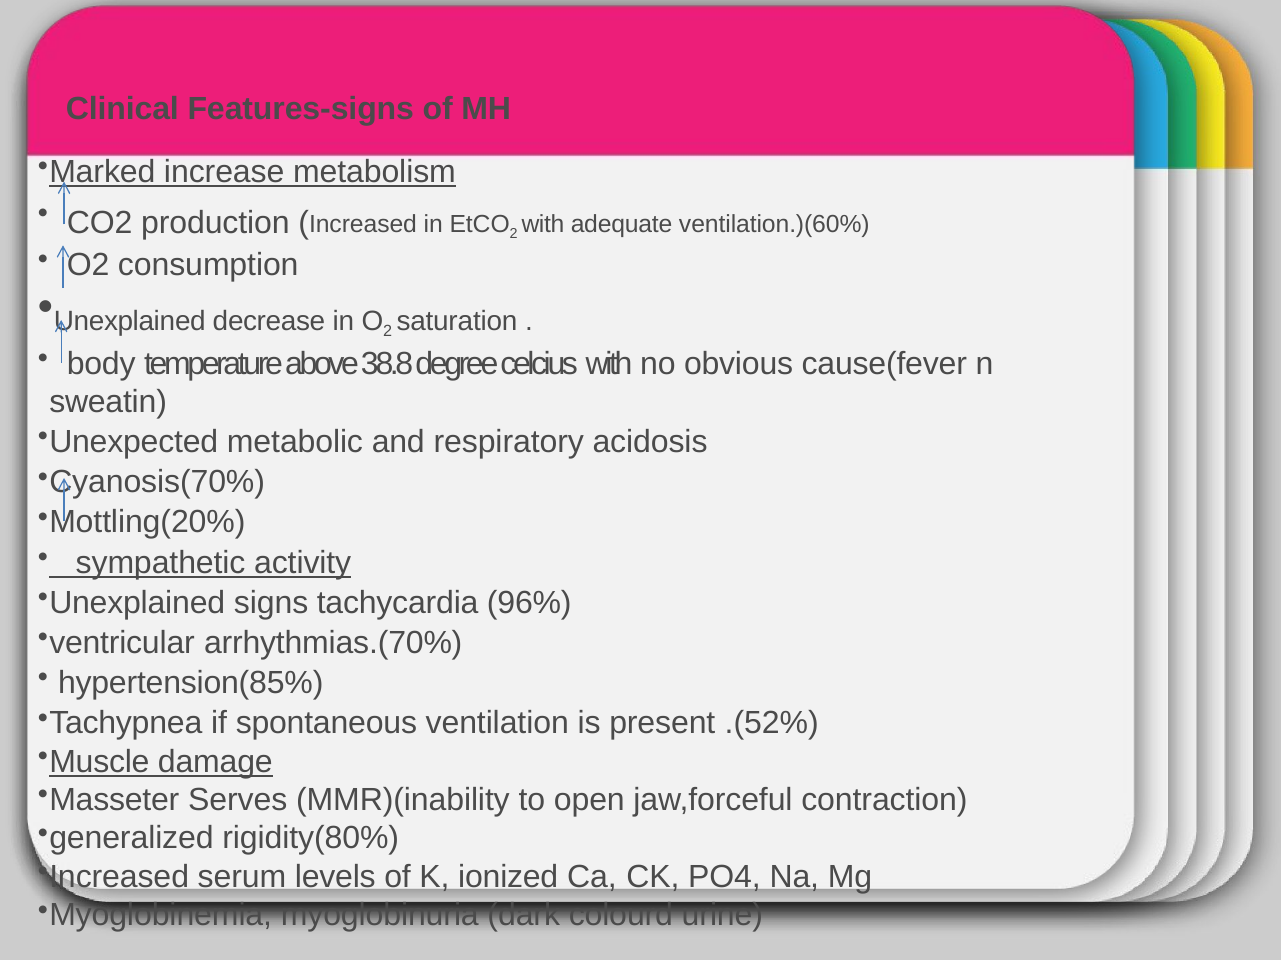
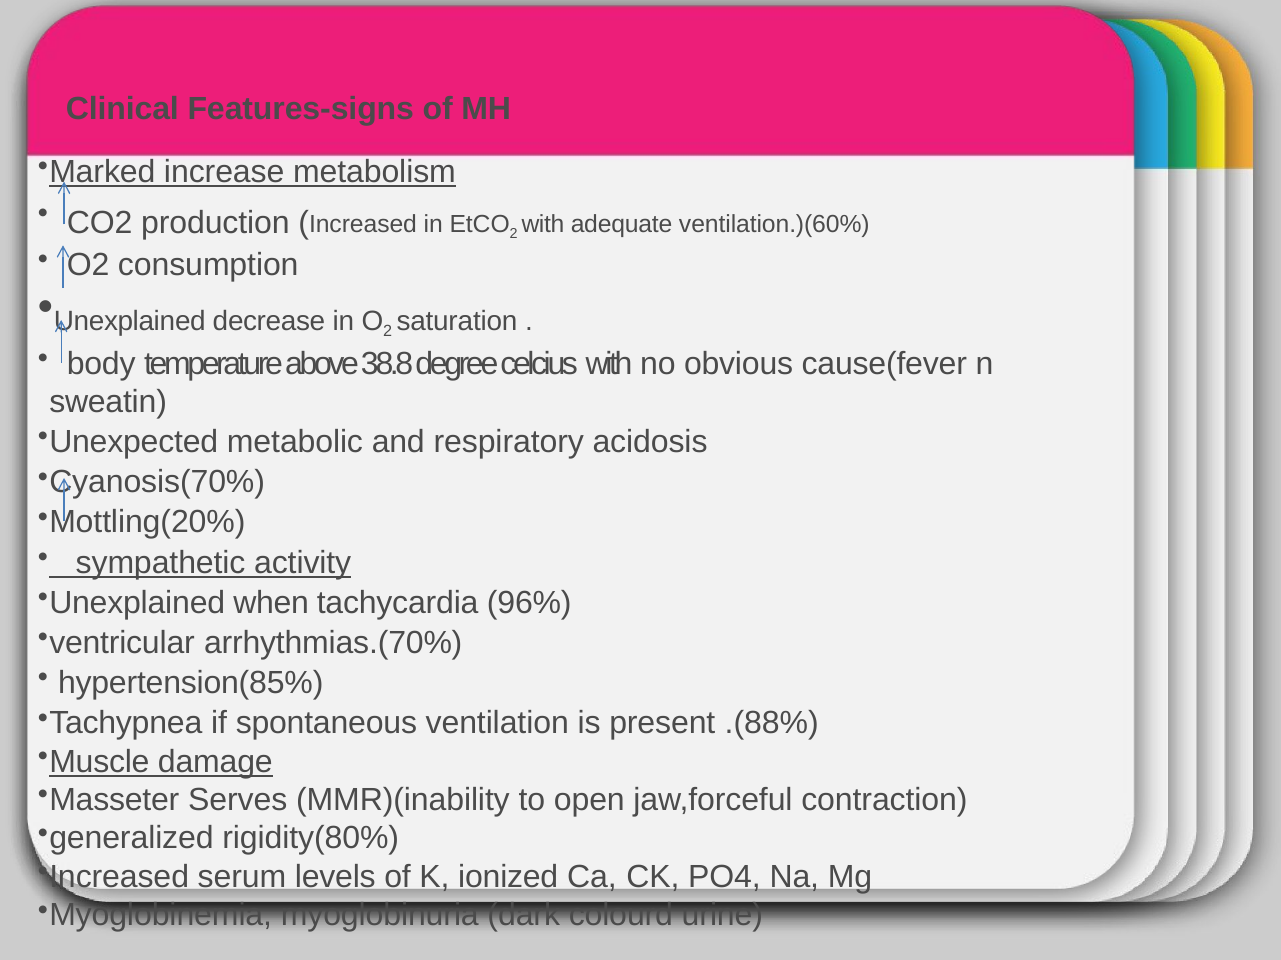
signs: signs -> when
.(52%: .(52% -> .(88%
